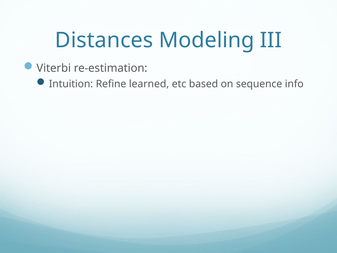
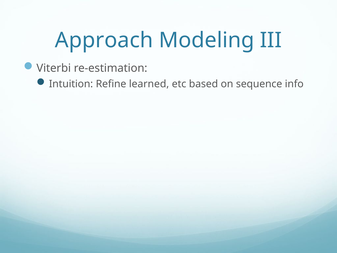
Distances: Distances -> Approach
